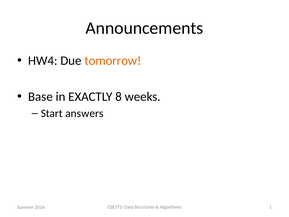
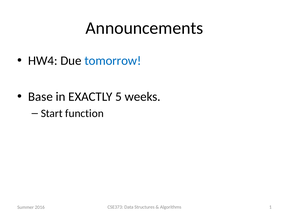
tomorrow colour: orange -> blue
8: 8 -> 5
answers: answers -> function
